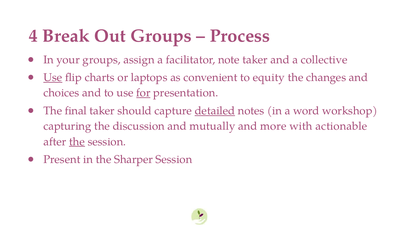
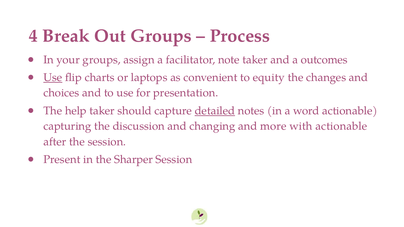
collective: collective -> outcomes
for underline: present -> none
final: final -> help
word workshop: workshop -> actionable
mutually: mutually -> changing
the at (77, 142) underline: present -> none
